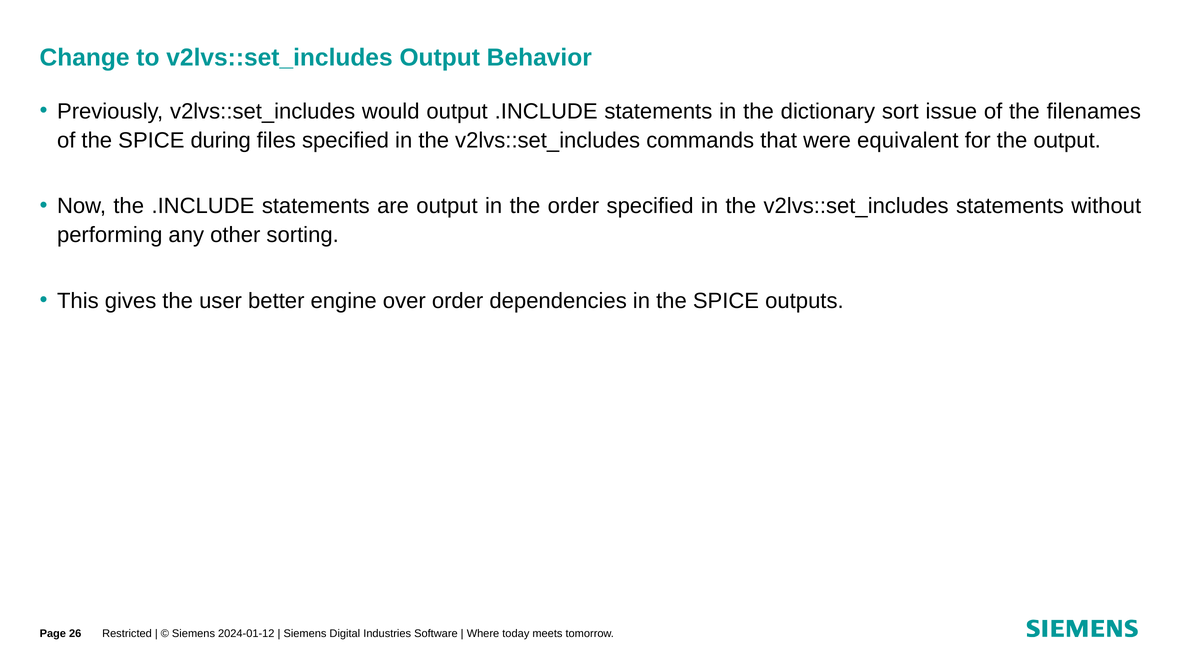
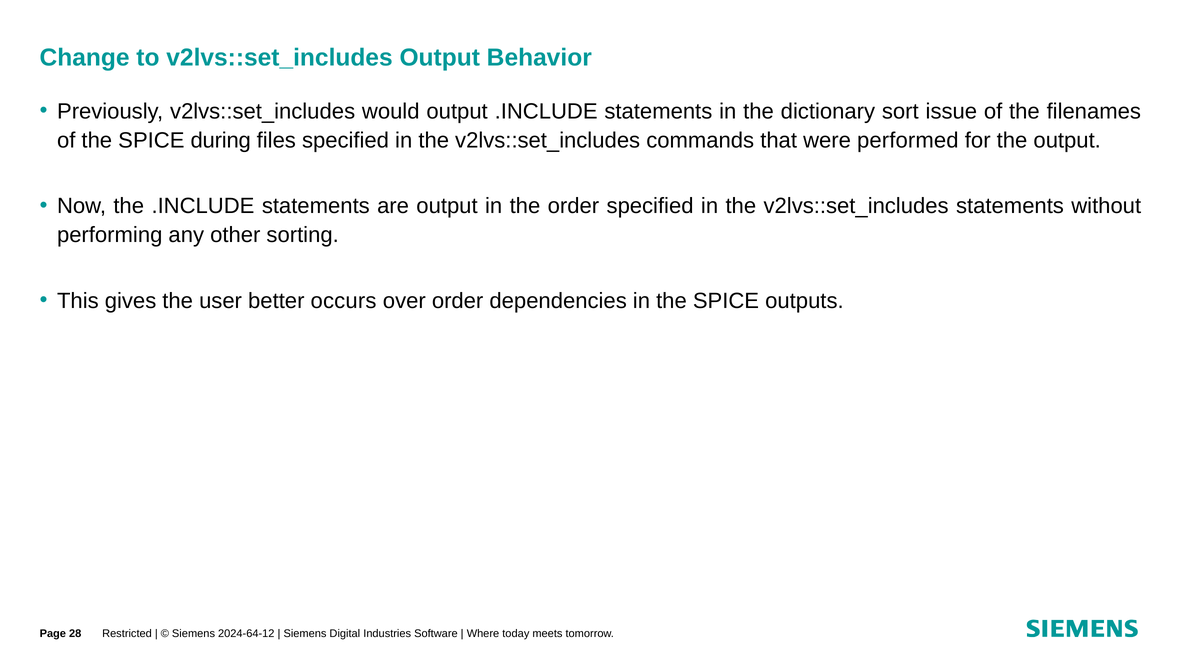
equivalent: equivalent -> performed
engine: engine -> occurs
26: 26 -> 28
2024-01-12: 2024-01-12 -> 2024-64-12
